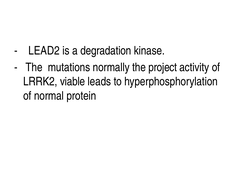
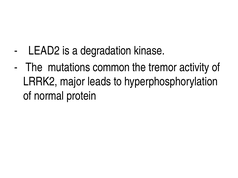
normally: normally -> common
project: project -> tremor
viable: viable -> major
